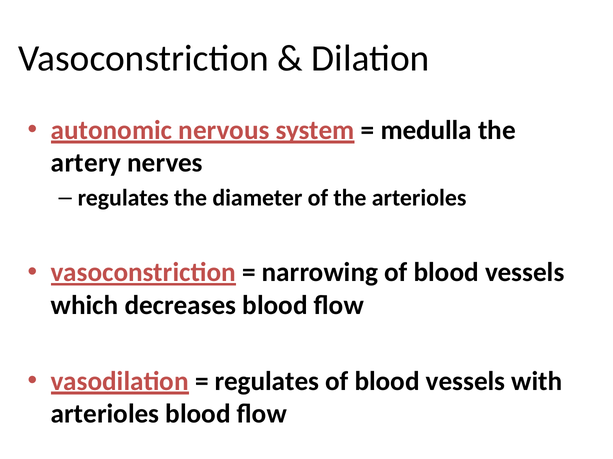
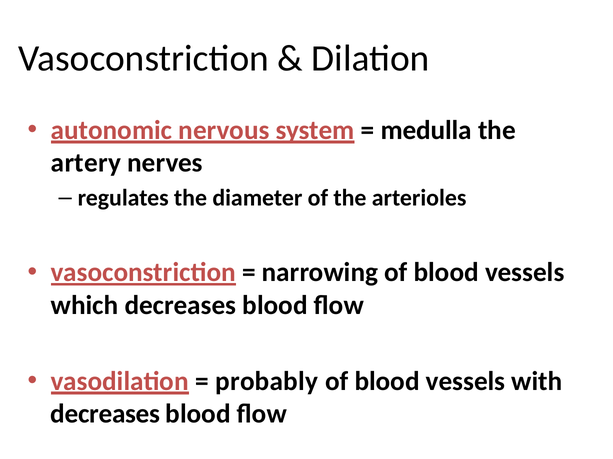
regulates at (267, 382): regulates -> probably
arterioles at (105, 415): arterioles -> decreases
